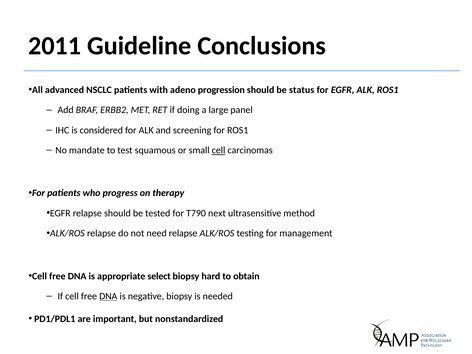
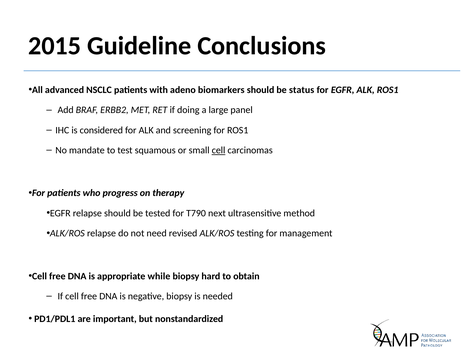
2011: 2011 -> 2015
progression: progression -> biomarkers
need relapse: relapse -> revised
select: select -> while
DNA at (108, 296) underline: present -> none
